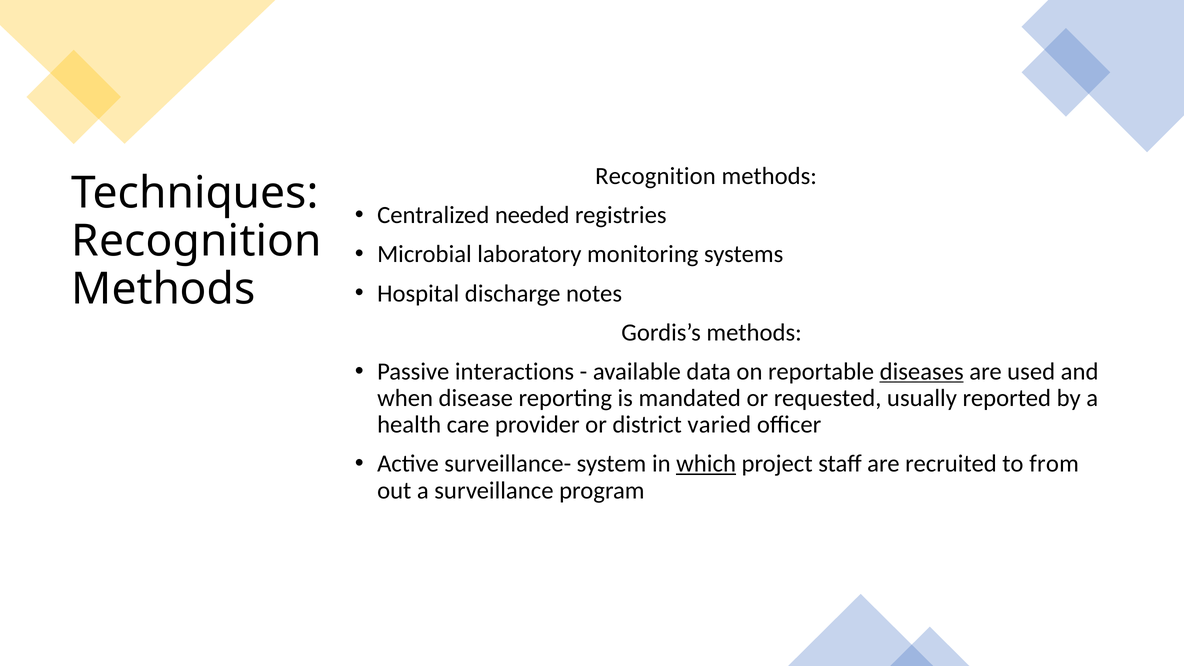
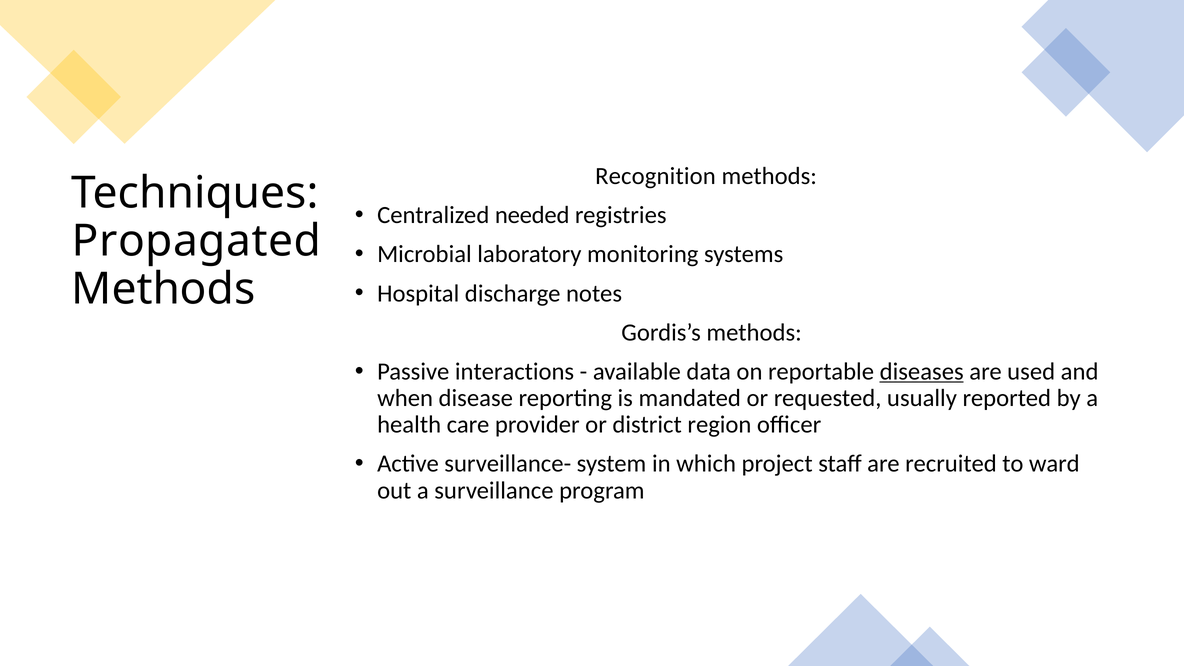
Recognition at (197, 241): Recognition -> Propagated
varied: varied -> region
which underline: present -> none
from: from -> ward
